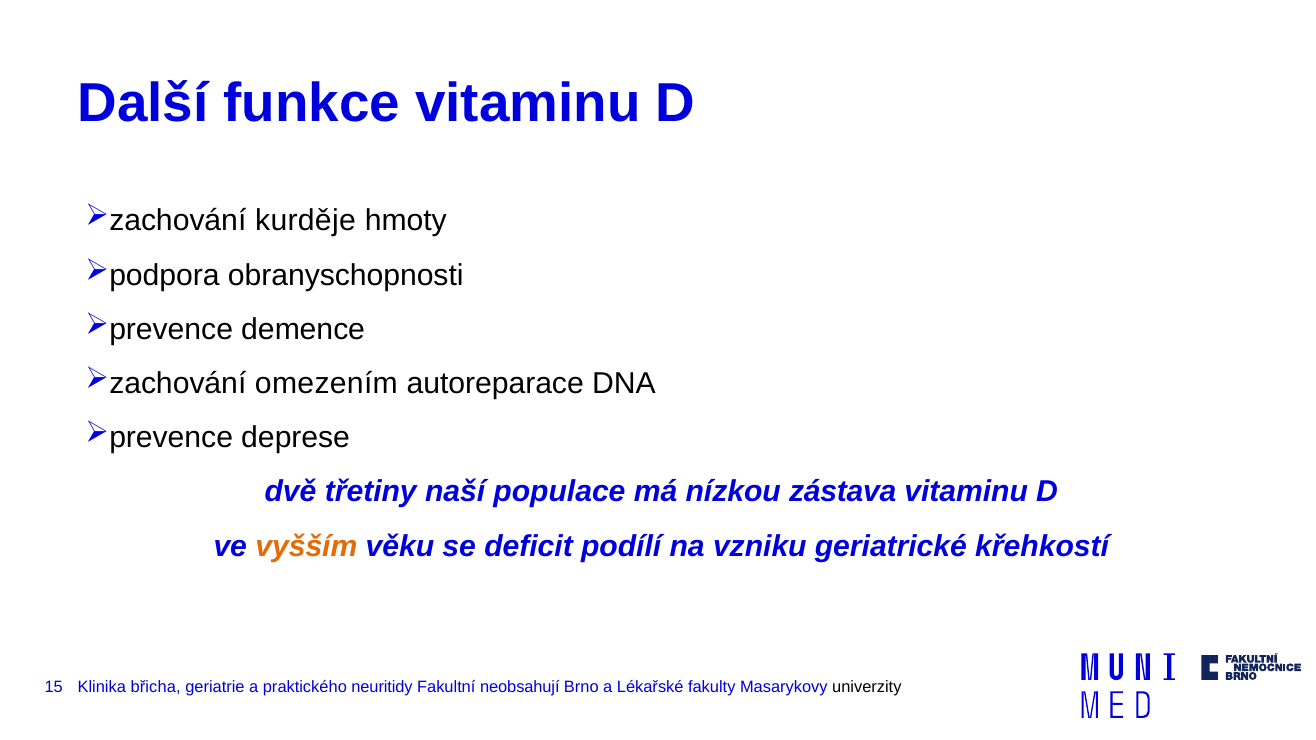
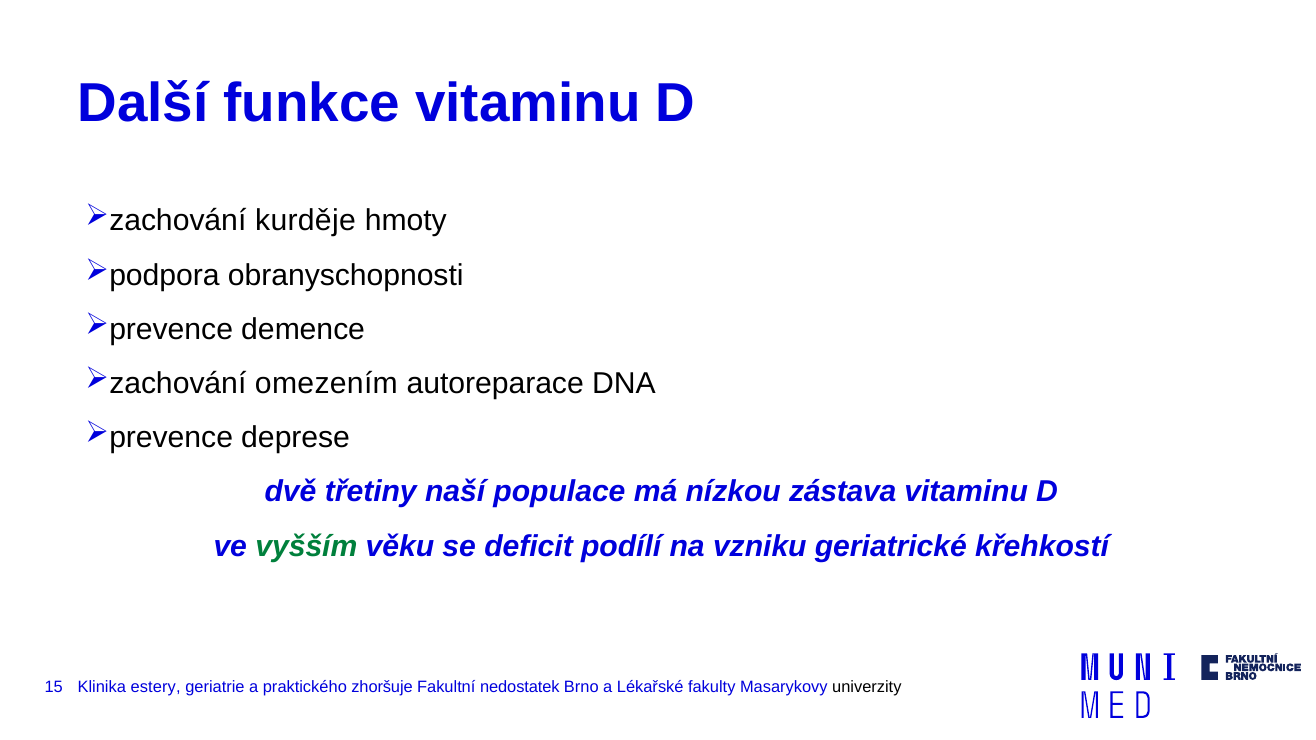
vyšším colour: orange -> green
břicha: břicha -> estery
neuritidy: neuritidy -> zhoršuje
neobsahují: neobsahují -> nedostatek
